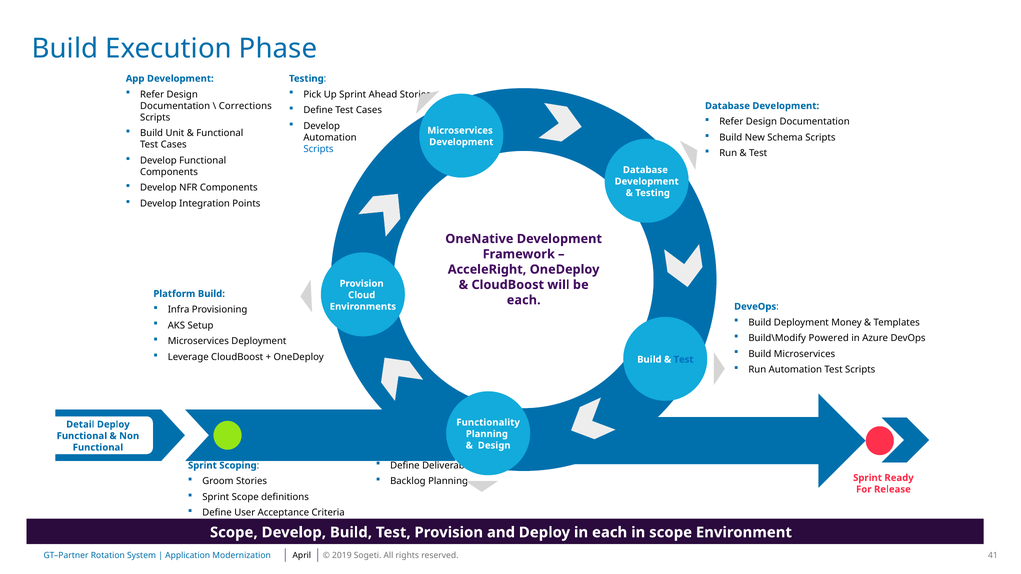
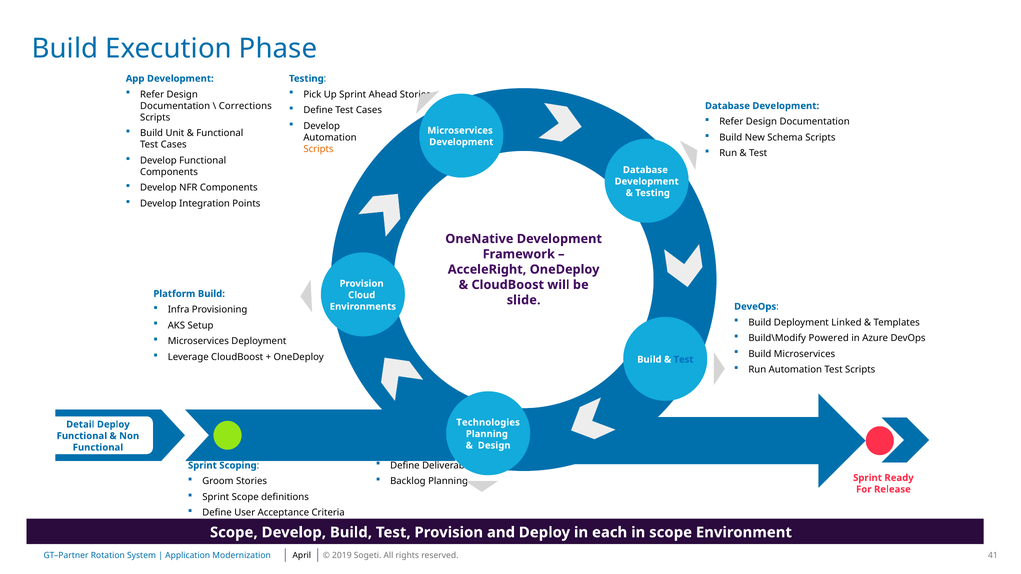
Scripts at (318, 149) colour: blue -> orange
each at (524, 300): each -> slide
Money: Money -> Linked
Functionality: Functionality -> Technologies
